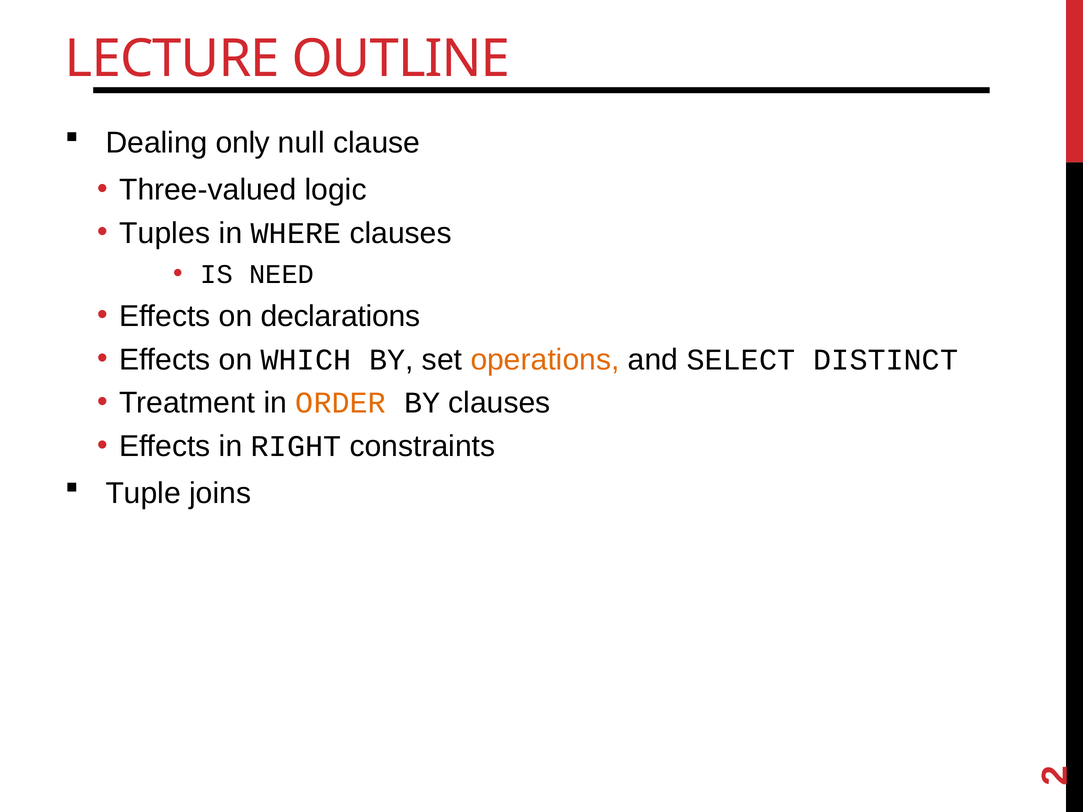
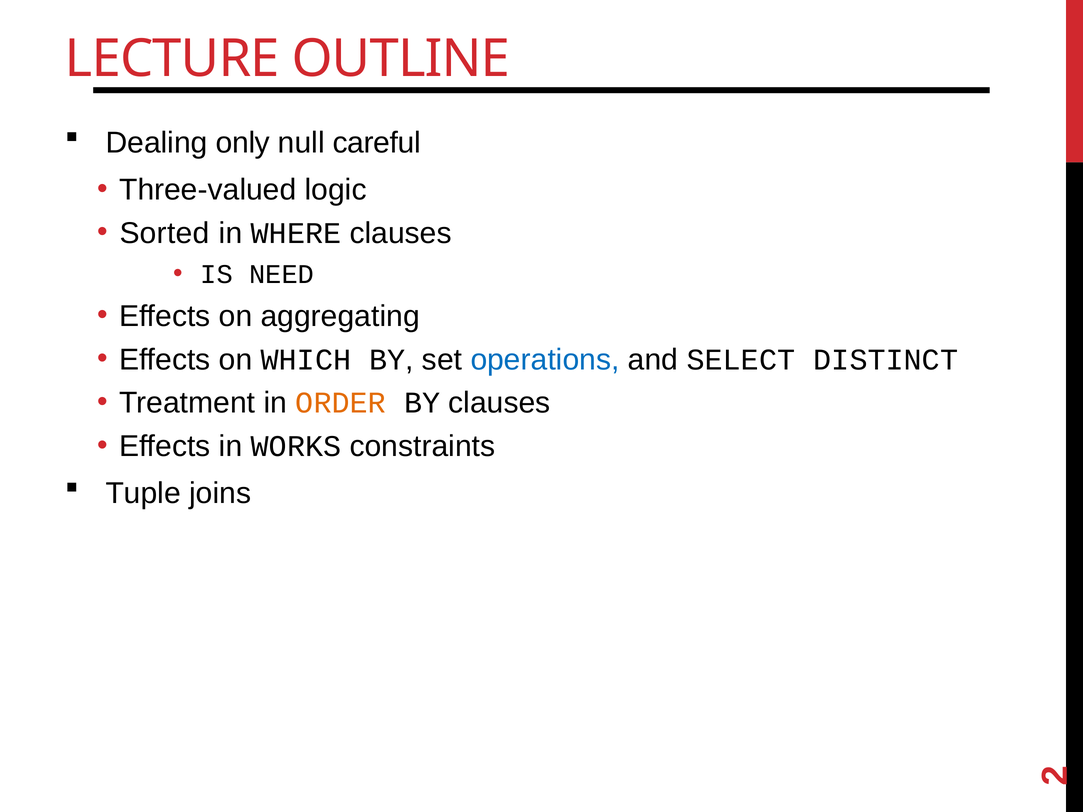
clause: clause -> careful
Tuples: Tuples -> Sorted
declarations: declarations -> aggregating
operations colour: orange -> blue
RIGHT: RIGHT -> WORKS
